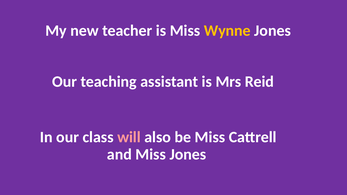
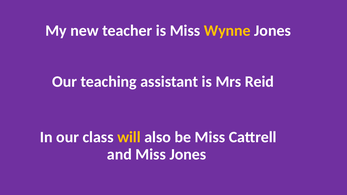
will colour: pink -> yellow
